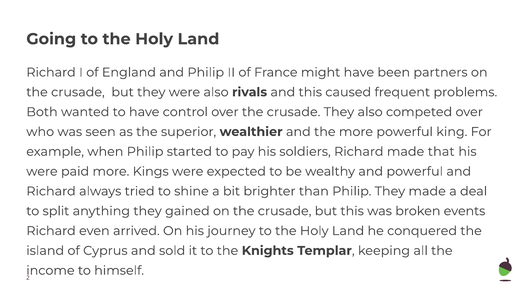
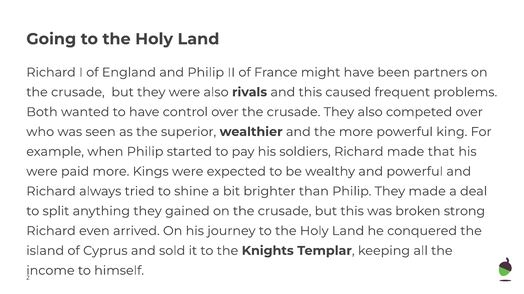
events: events -> strong
